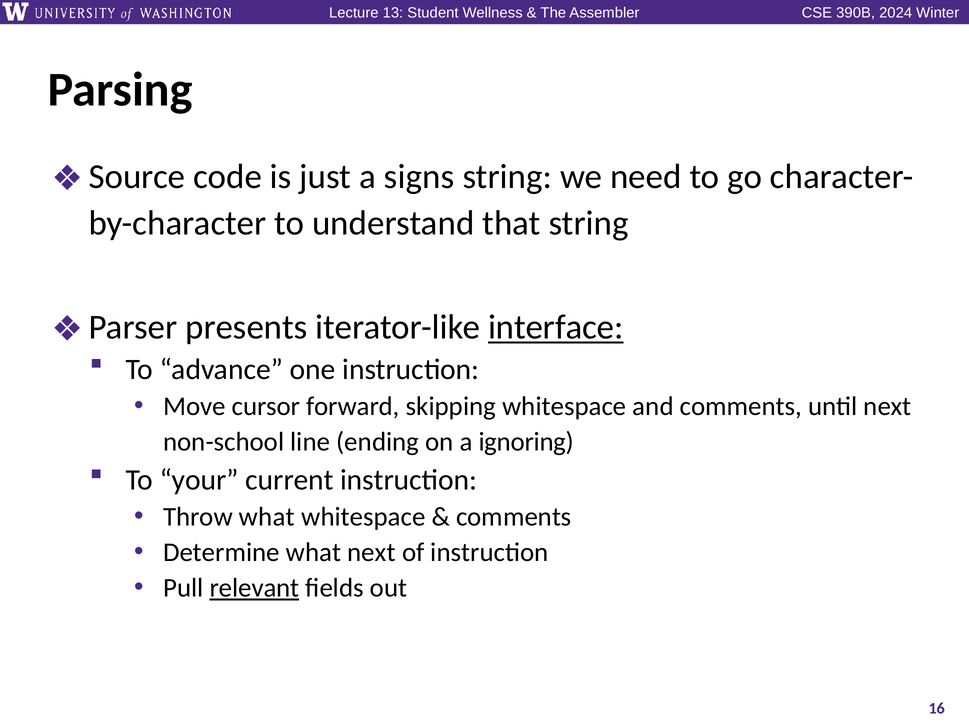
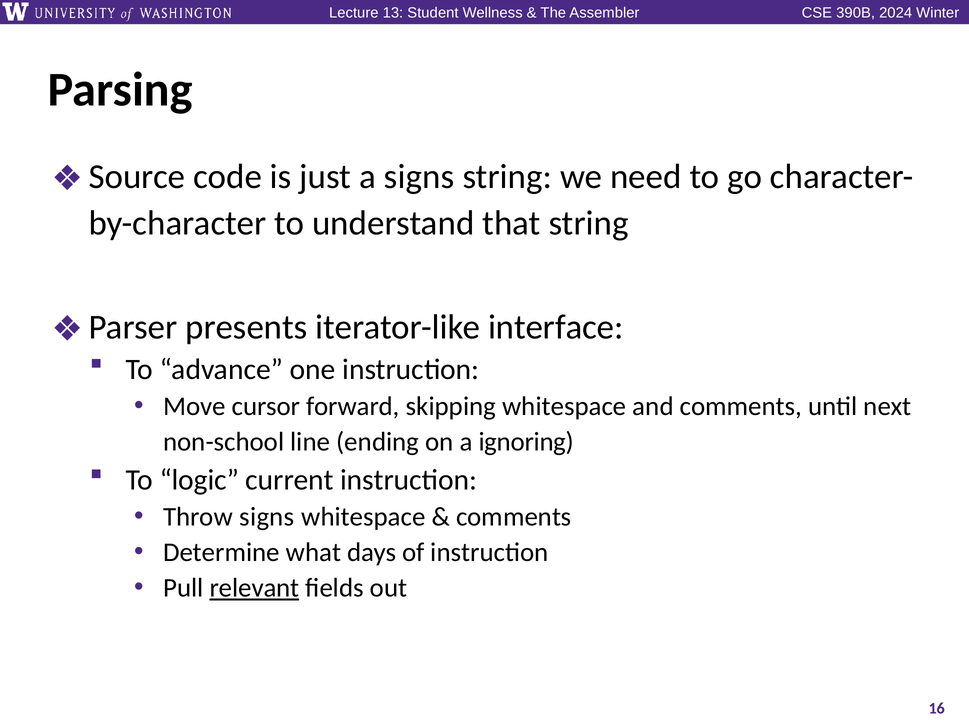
interface underline: present -> none
your: your -> logic
Throw what: what -> signs
what next: next -> days
